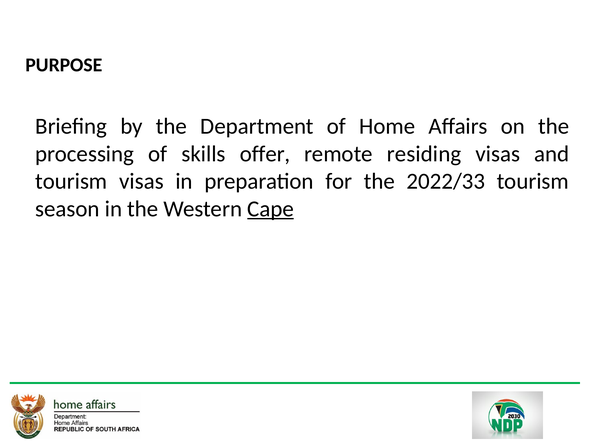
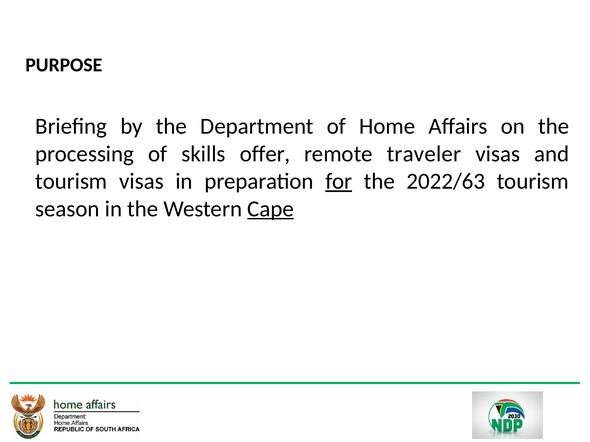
residing: residing -> traveler
for underline: none -> present
2022/33: 2022/33 -> 2022/63
